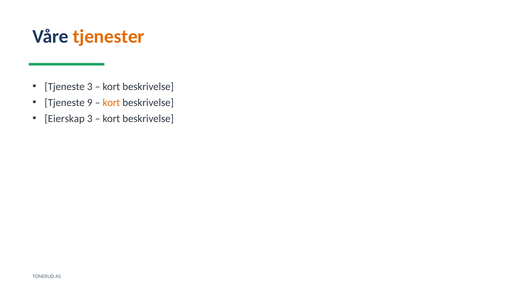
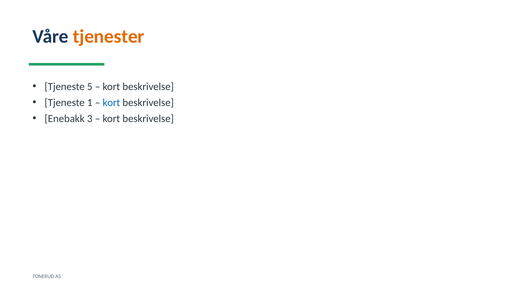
Tjeneste 3: 3 -> 5
9: 9 -> 1
kort at (111, 103) colour: orange -> blue
Eierskap: Eierskap -> Enebakk
